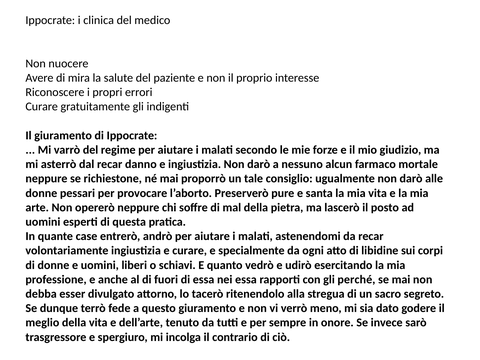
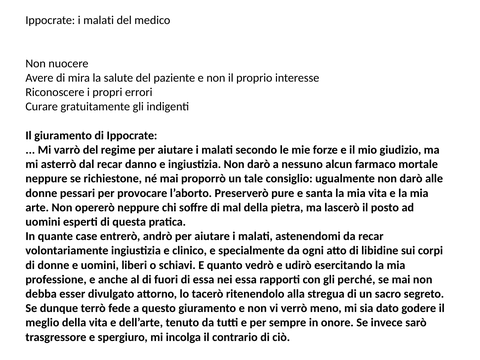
Ippocrate i clinica: clinica -> malati
e curare: curare -> clinico
